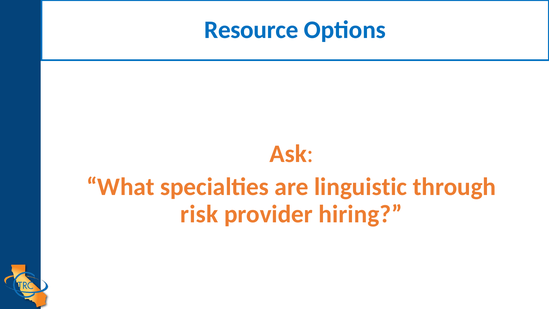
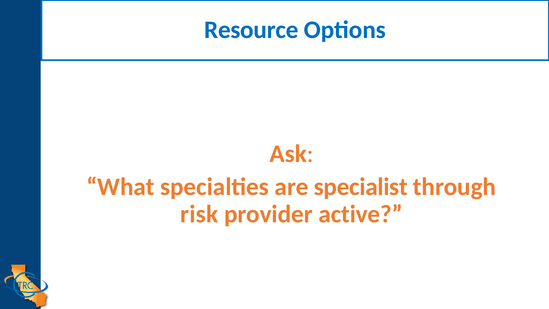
linguistic: linguistic -> specialist
hiring: hiring -> active
